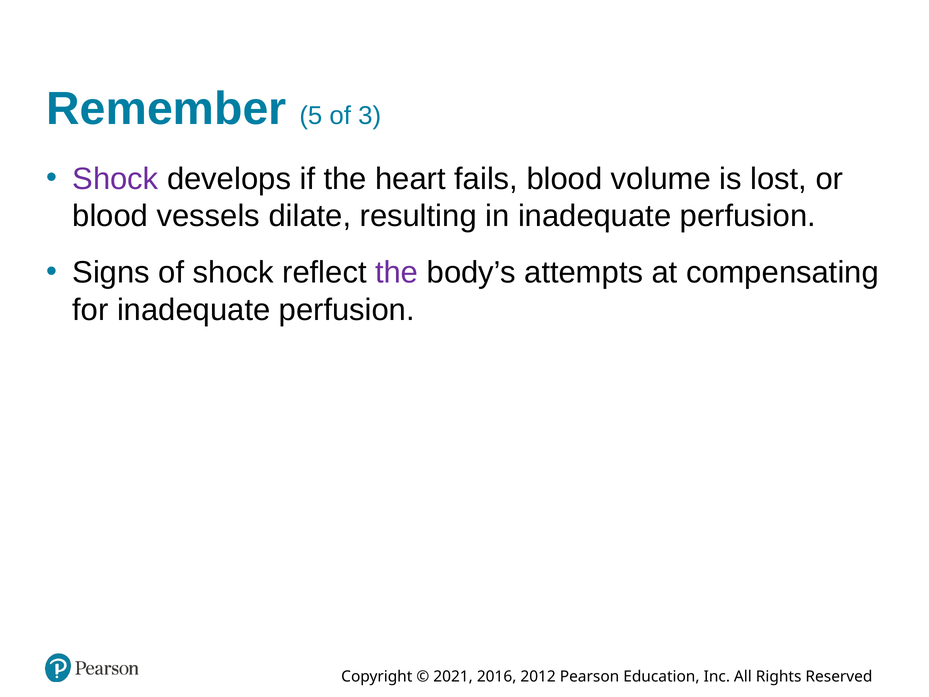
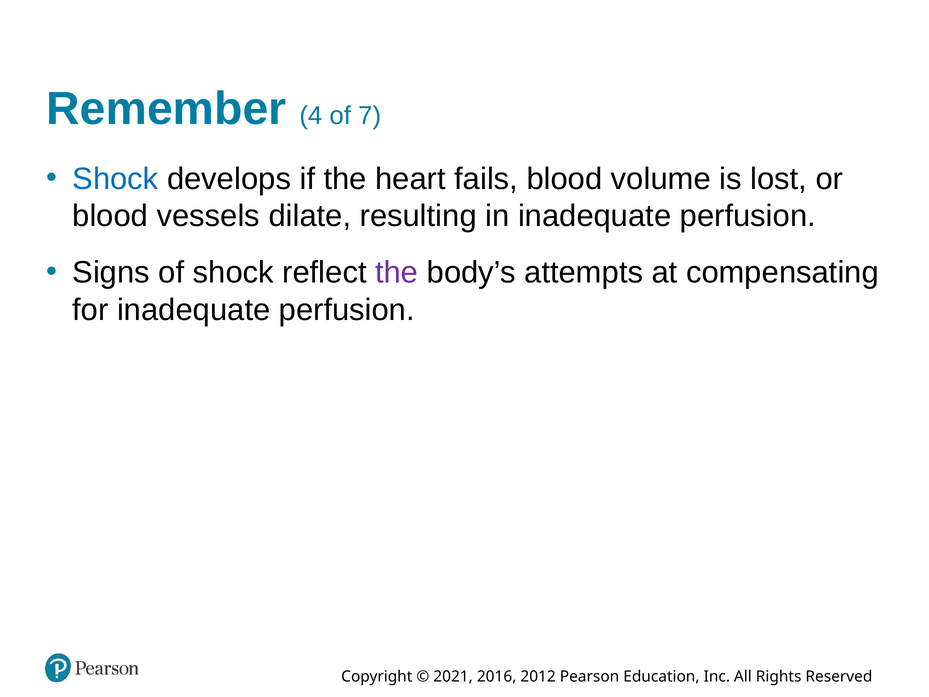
5: 5 -> 4
3: 3 -> 7
Shock at (115, 179) colour: purple -> blue
